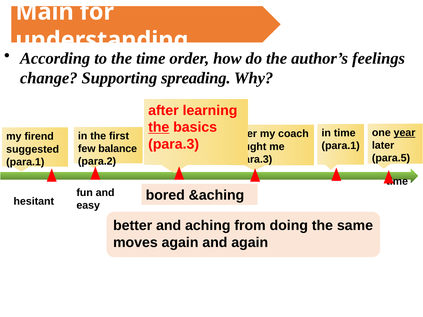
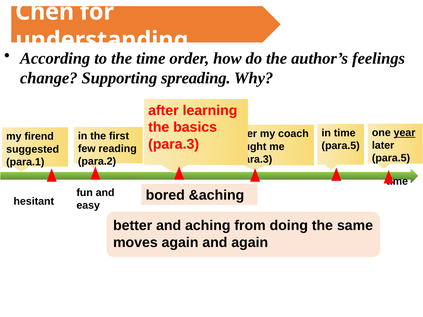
Main: Main -> Chen
the at (159, 127) underline: present -> none
para.1 at (341, 146): para.1 -> para.5
balance: balance -> reading
